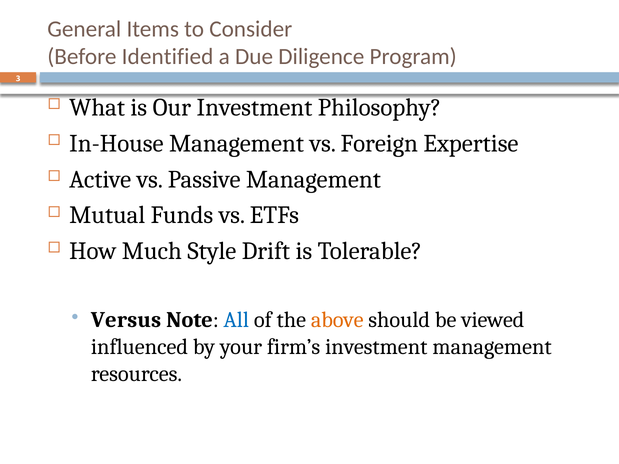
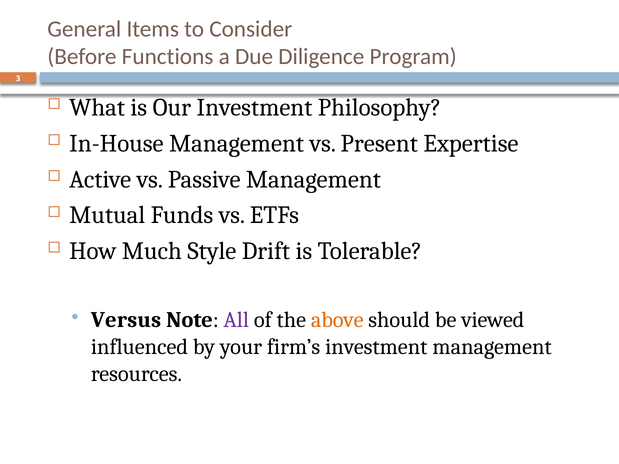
Identified: Identified -> Functions
Foreign: Foreign -> Present
All colour: blue -> purple
